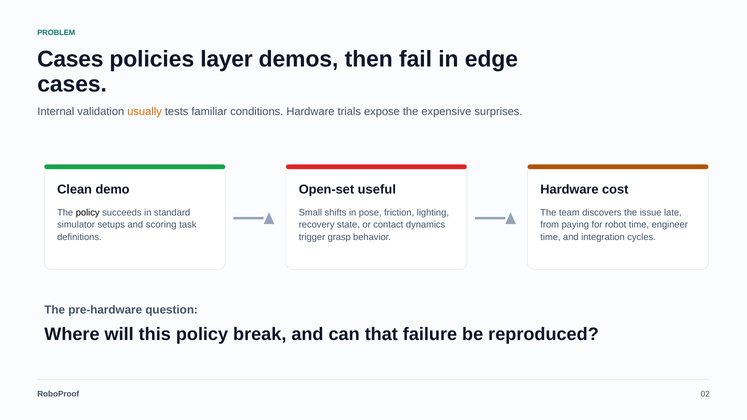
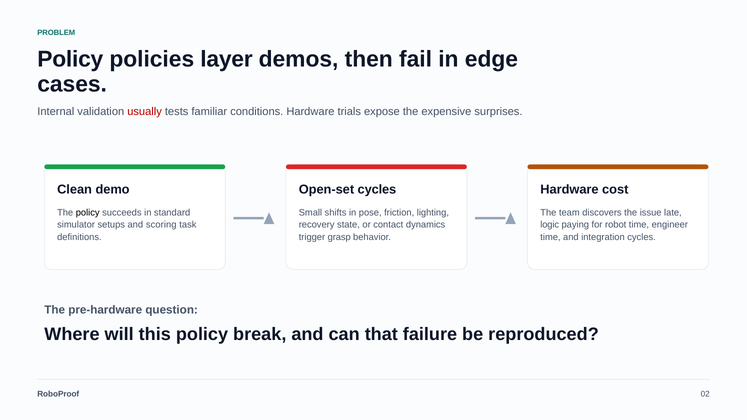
Cases at (70, 59): Cases -> Policy
usually colour: orange -> red
Open-set useful: useful -> cycles
from: from -> logic
